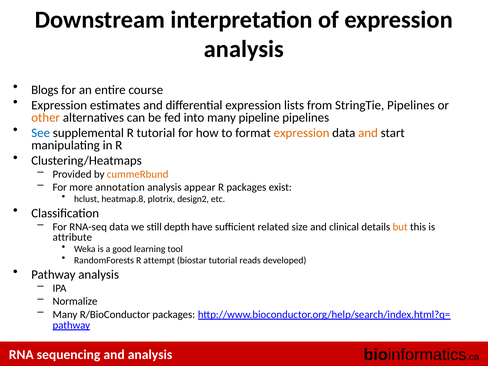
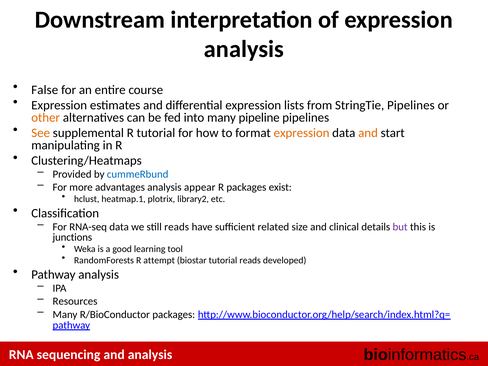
Blogs: Blogs -> False
See colour: blue -> orange
cummeRbund colour: orange -> blue
annotation: annotation -> advantages
heatmap.8: heatmap.8 -> heatmap.1
design2: design2 -> library2
still depth: depth -> reads
but colour: orange -> purple
attribute: attribute -> junctions
Normalize: Normalize -> Resources
